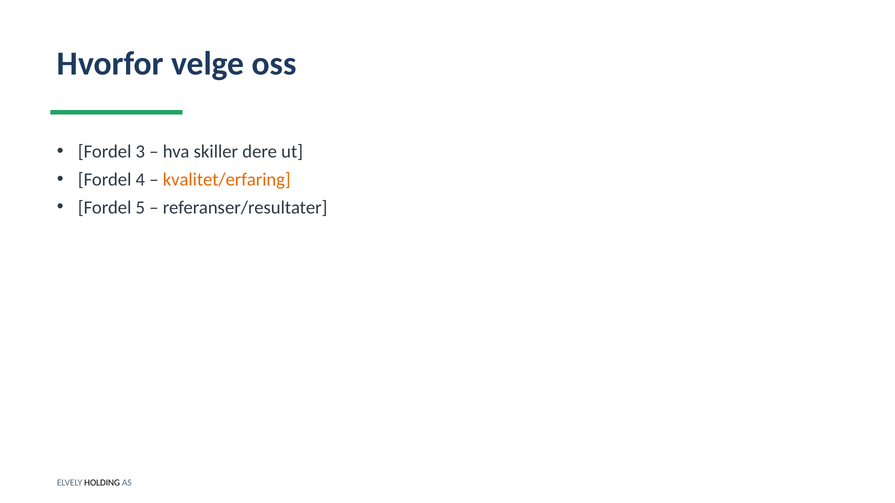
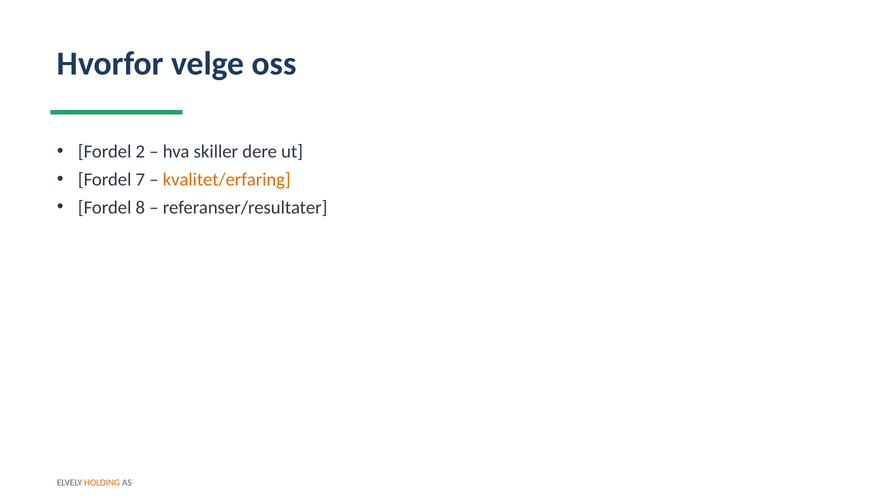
3: 3 -> 2
4: 4 -> 7
5: 5 -> 8
HOLDING colour: black -> orange
